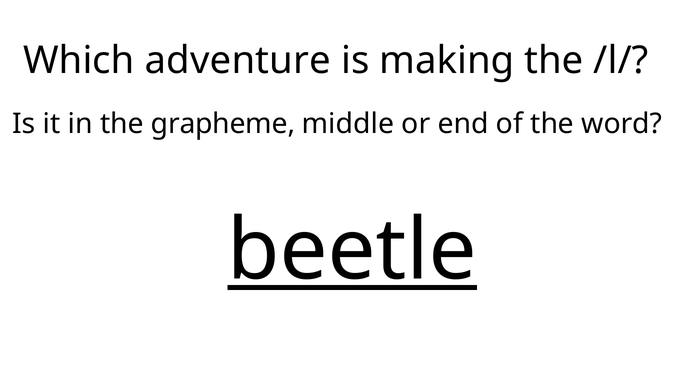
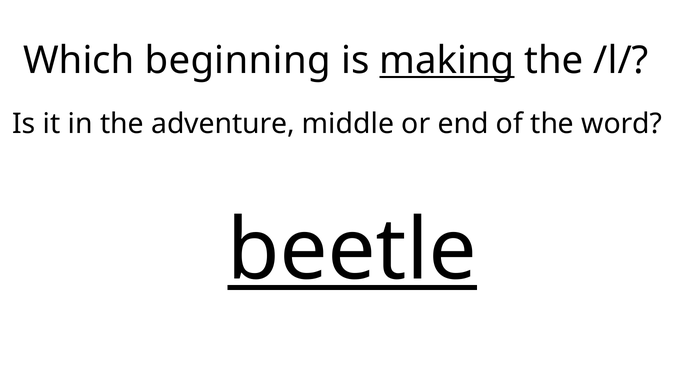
adventure: adventure -> beginning
making underline: none -> present
grapheme: grapheme -> adventure
